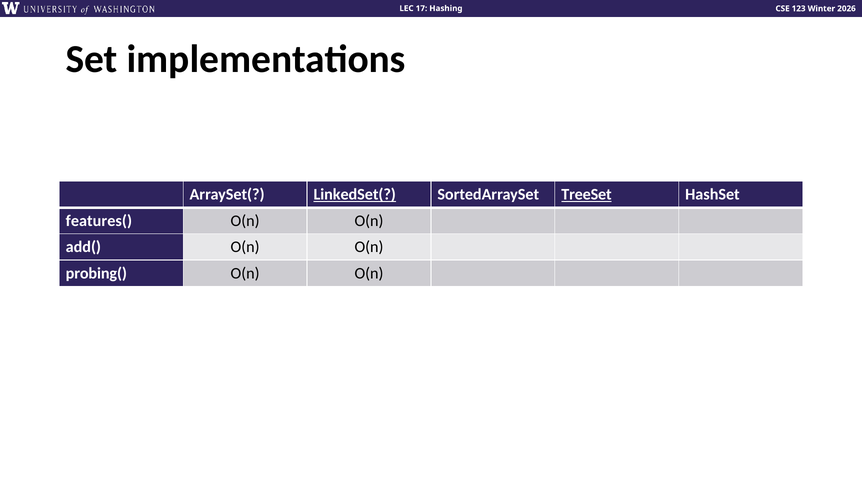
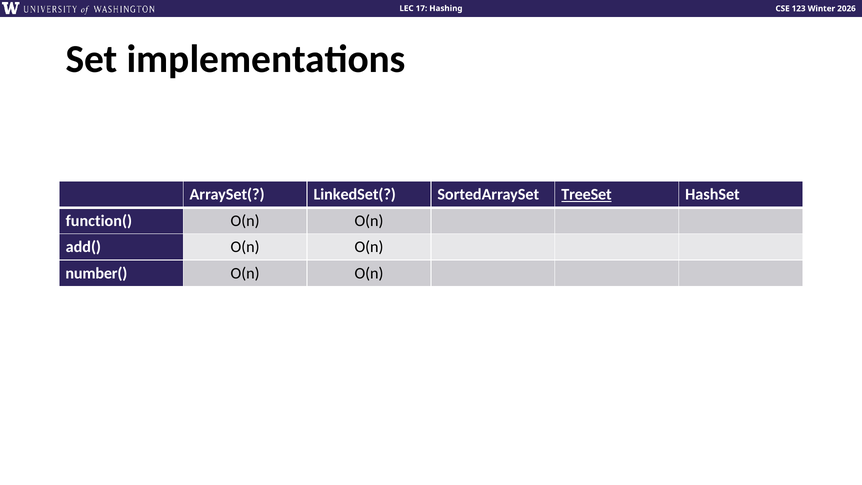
LinkedSet( underline: present -> none
features(: features( -> function(
probing(: probing( -> number(
